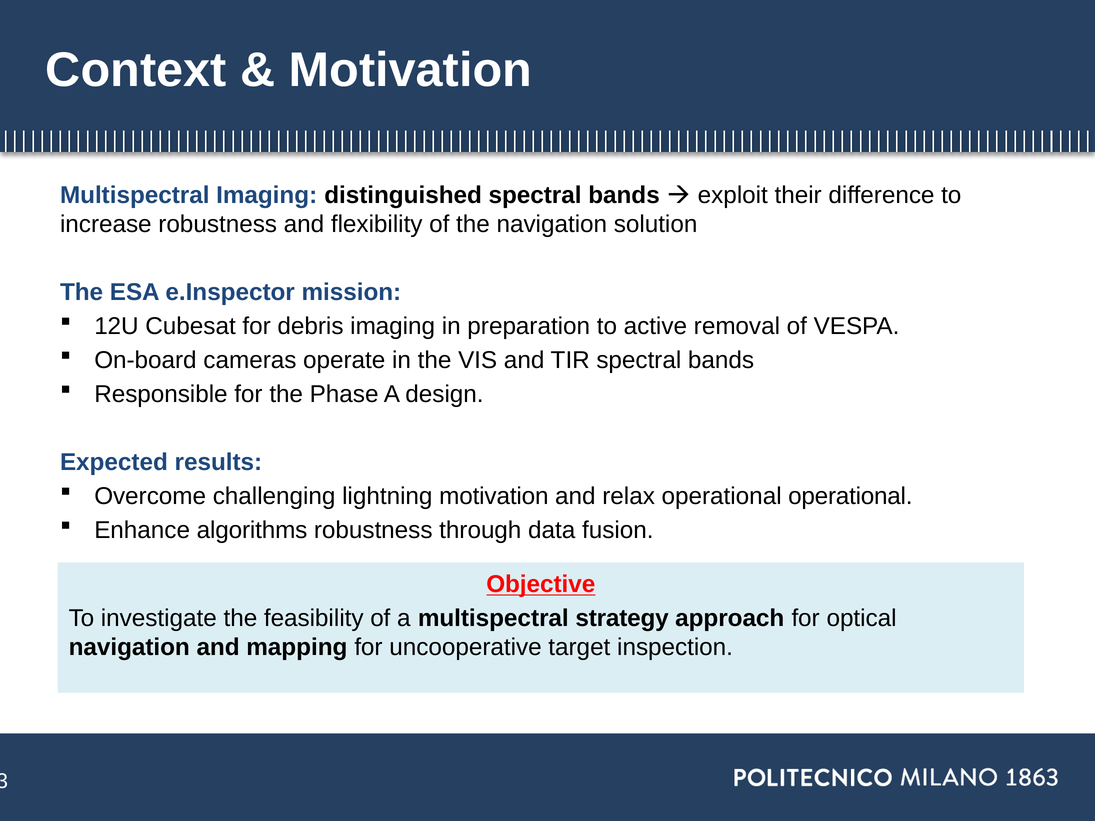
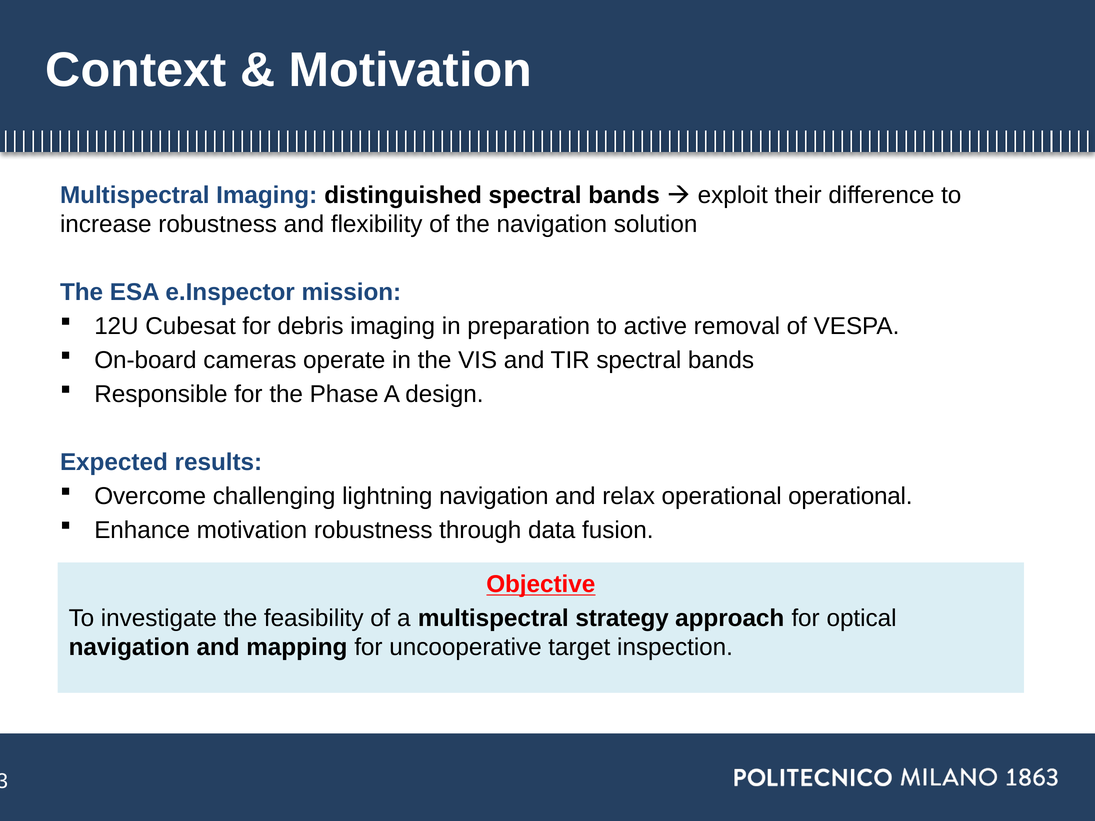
lightning motivation: motivation -> navigation
Enhance algorithms: algorithms -> motivation
